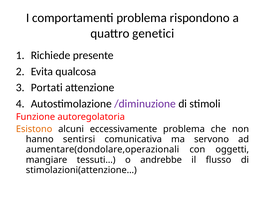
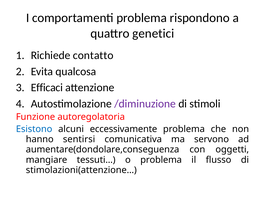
presente: presente -> contatto
Portati: Portati -> Efficaci
Esistono colour: orange -> blue
aumentare(dondolare,operazionali: aumentare(dondolare,operazionali -> aumentare(dondolare,conseguenza
o andrebbe: andrebbe -> problema
